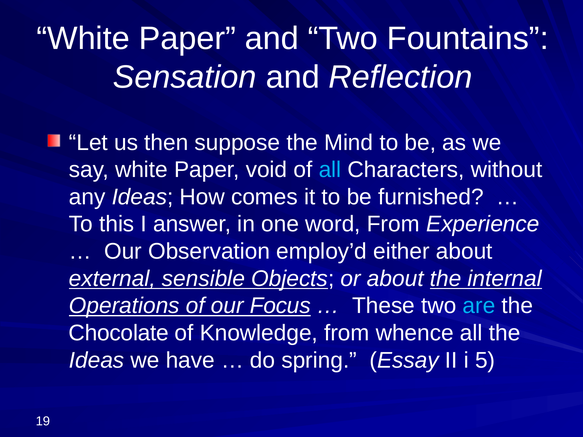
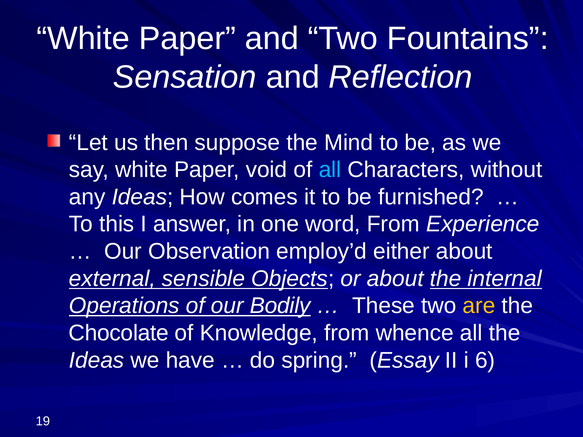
Focus: Focus -> Bodily
are colour: light blue -> yellow
5: 5 -> 6
